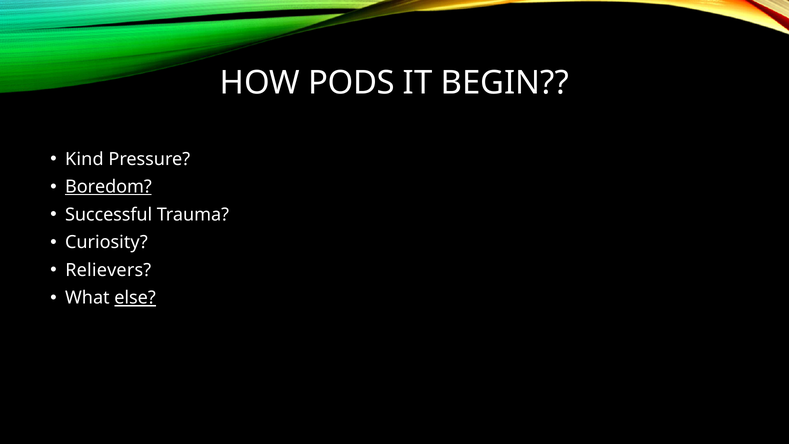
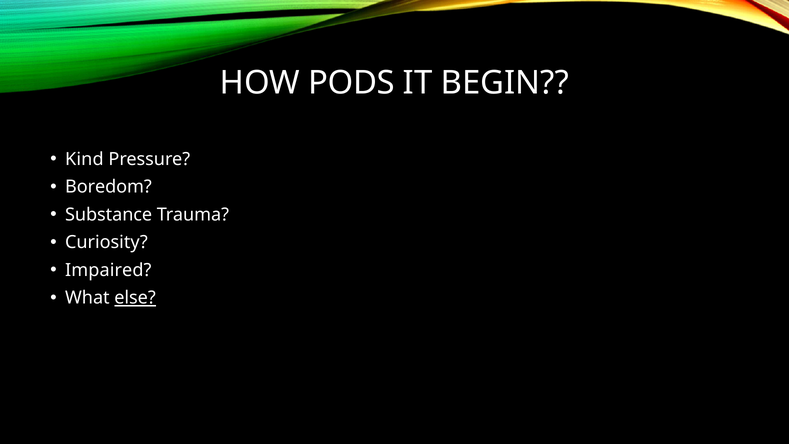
Boredom underline: present -> none
Successful: Successful -> Substance
Relievers: Relievers -> Impaired
